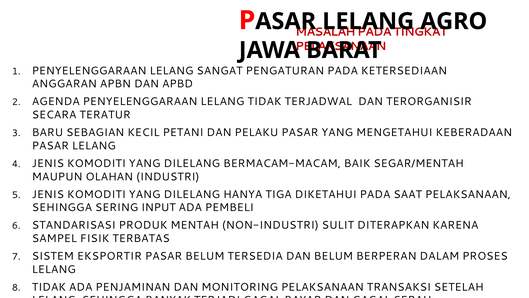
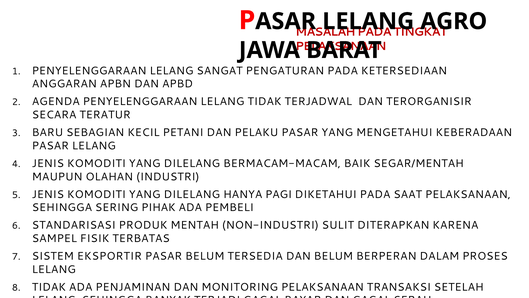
TIGA: TIGA -> PAGI
INPUT: INPUT -> PIHAK
